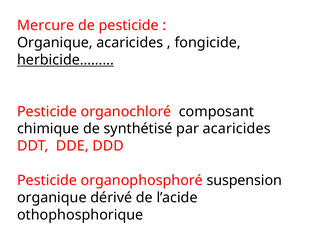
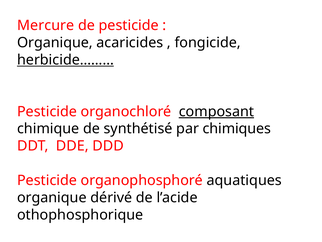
composant underline: none -> present
par acaricides: acaricides -> chimiques
suspension: suspension -> aquatiques
